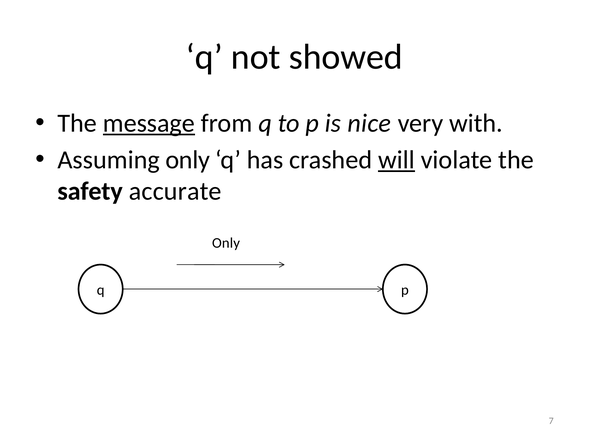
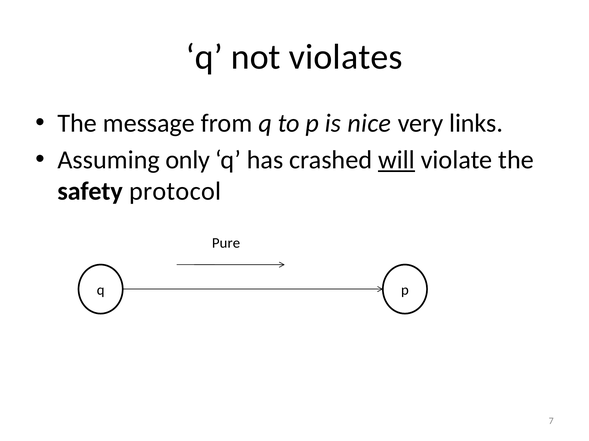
showed: showed -> violates
message underline: present -> none
with: with -> links
accurate: accurate -> protocol
Only at (226, 243): Only -> Pure
